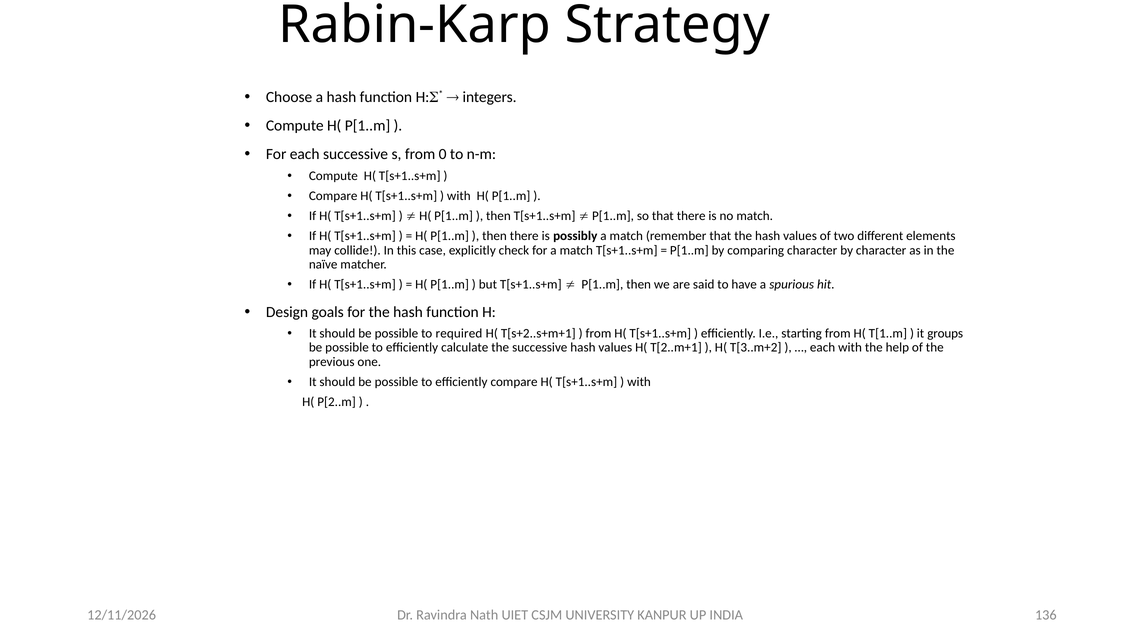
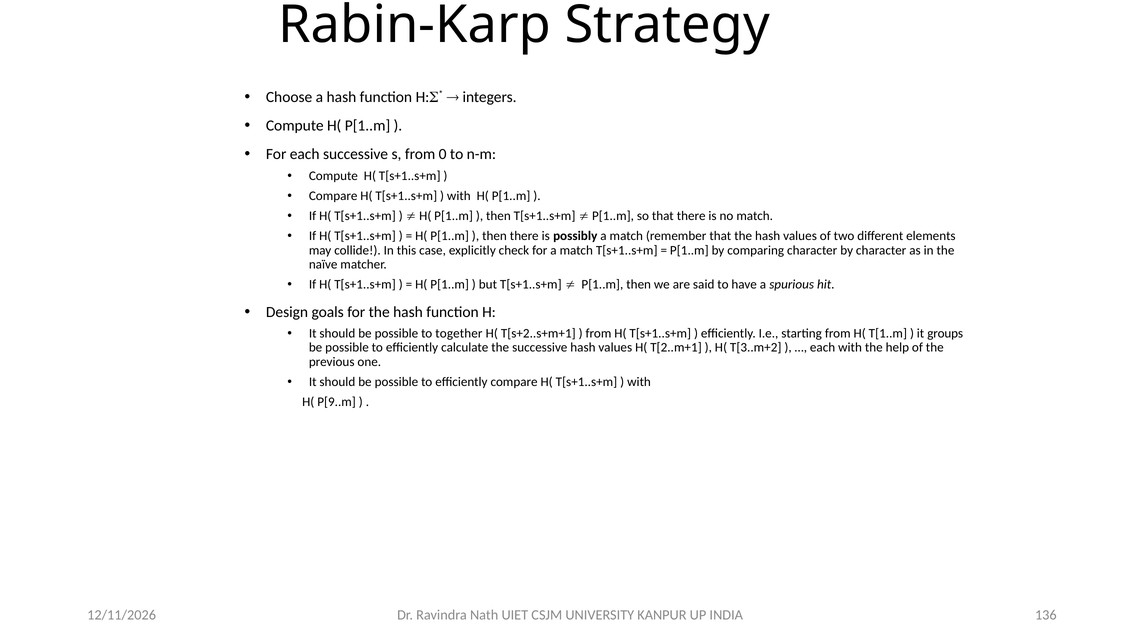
required: required -> together
P[2..m: P[2..m -> P[9..m
